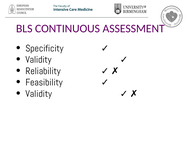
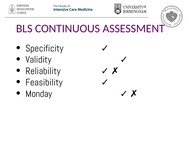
Validity at (39, 94): Validity -> Monday
